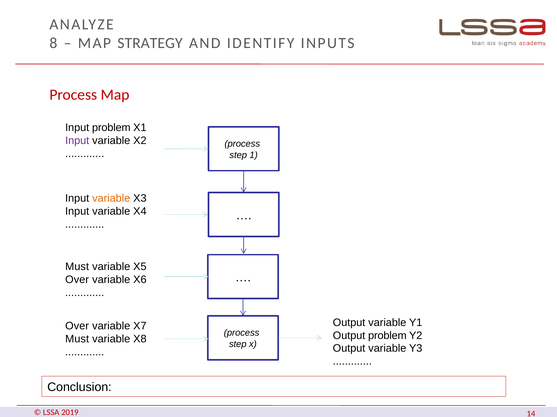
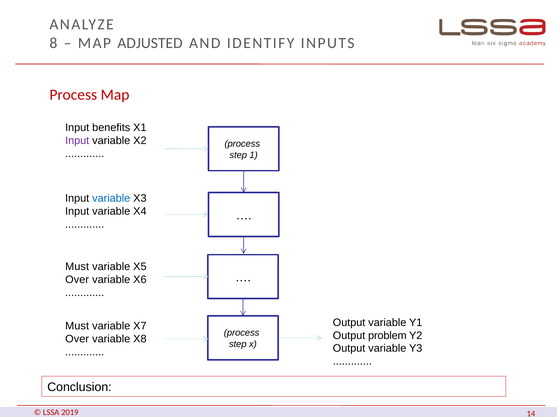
STRATEGY: STRATEGY -> ADJUSTED
Input problem: problem -> benefits
variable at (111, 199) colour: orange -> blue
Over at (77, 327): Over -> Must
Must at (77, 340): Must -> Over
